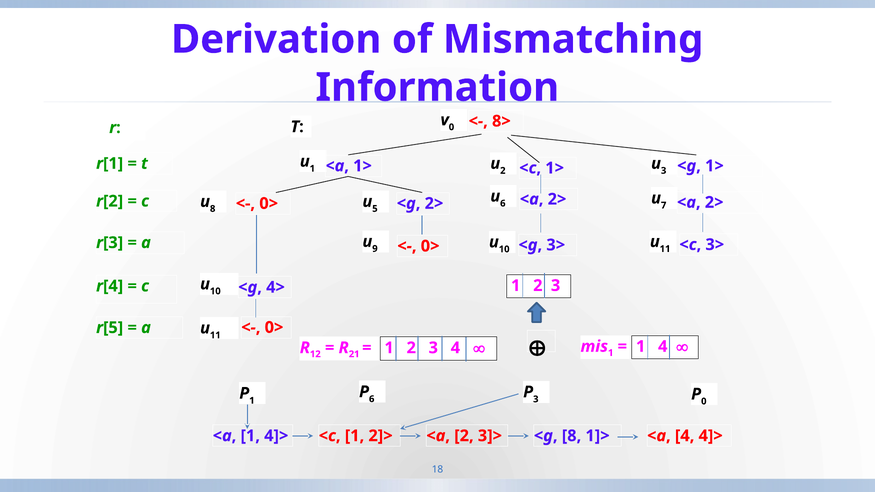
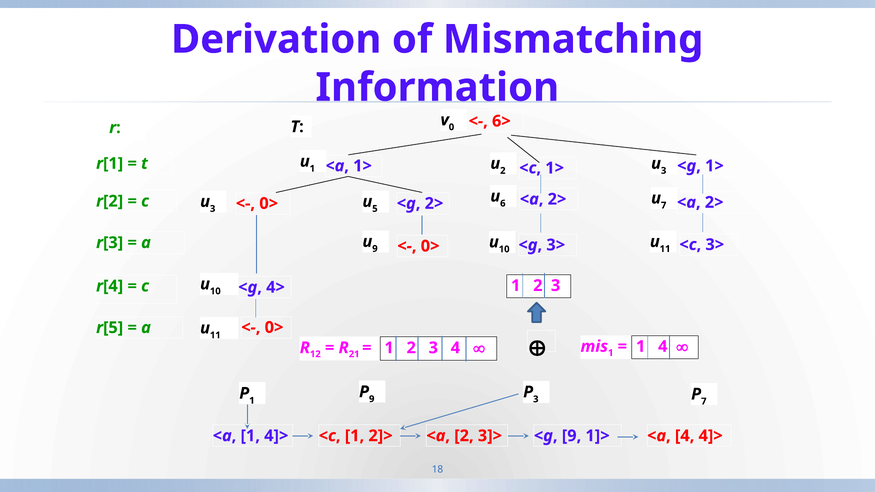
8>: 8> -> 6>
8 at (213, 209): 8 -> 3
6 at (372, 399): 6 -> 9
0 at (704, 401): 0 -> 7
<g 8: 8 -> 9
